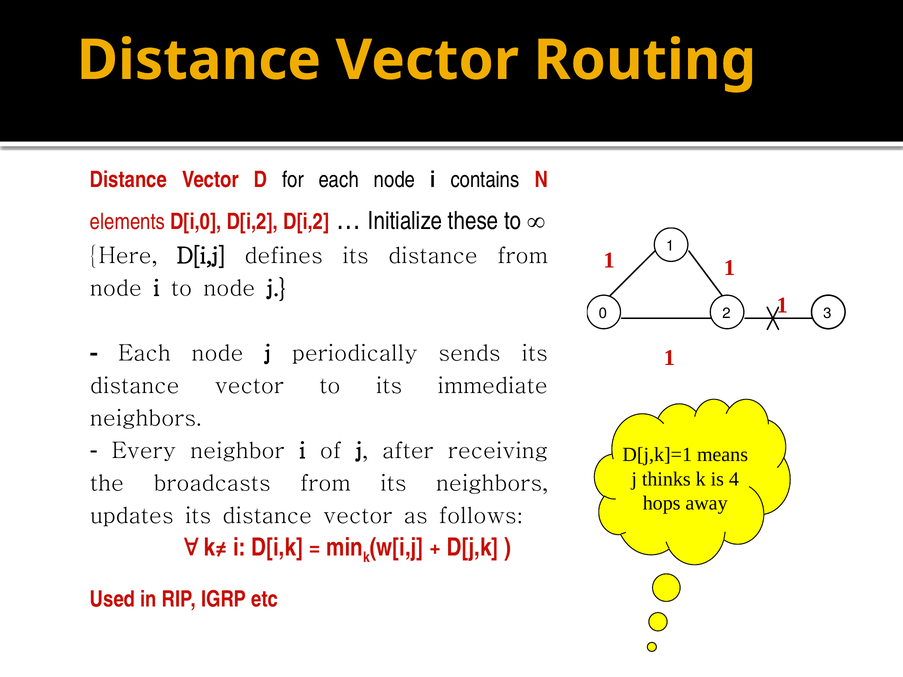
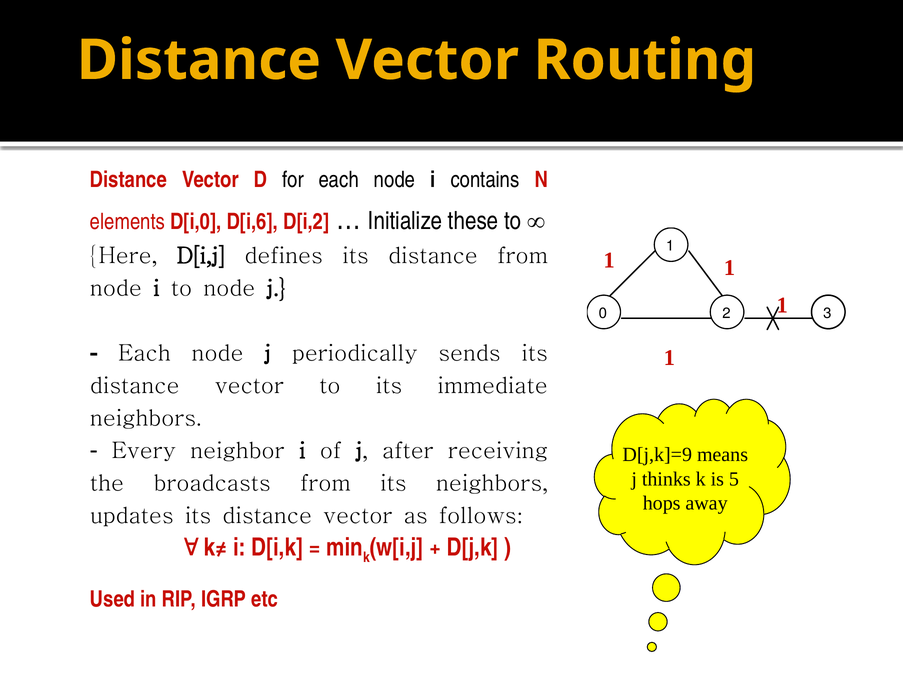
D[i,0 D[i,2: D[i,2 -> D[i,6
D[j,k]=1: D[j,k]=1 -> D[j,k]=9
4: 4 -> 5
